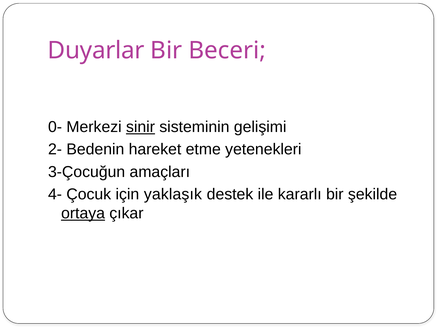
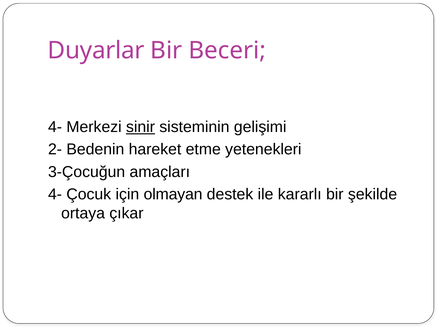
0- at (55, 127): 0- -> 4-
yaklaşık: yaklaşık -> olmayan
ortaya underline: present -> none
